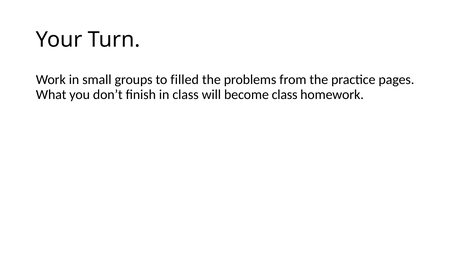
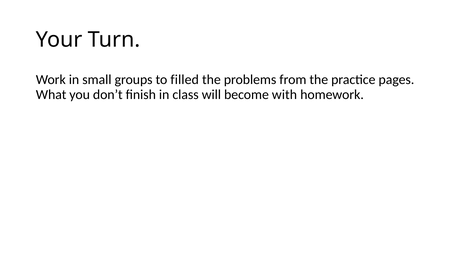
become class: class -> with
